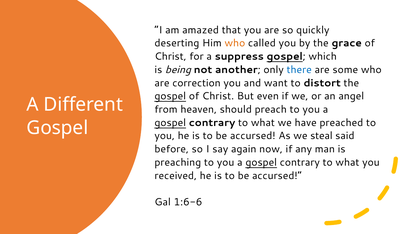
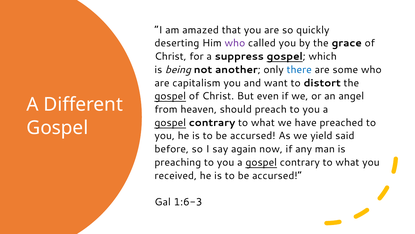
who at (235, 43) colour: orange -> purple
correction: correction -> capitalism
steal: steal -> yield
1:6-6: 1:6-6 -> 1:6-3
